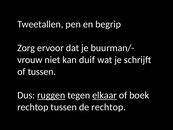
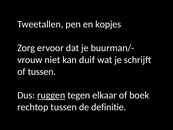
begrip: begrip -> kopjes
elkaar underline: present -> none
de rechtop: rechtop -> definitie
